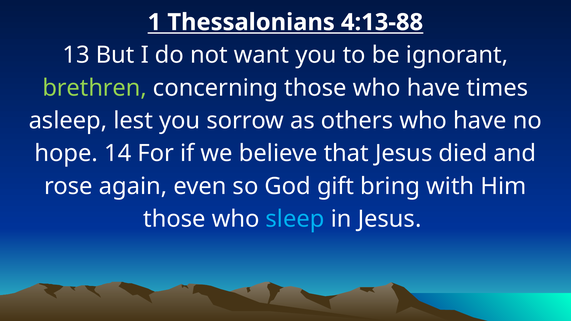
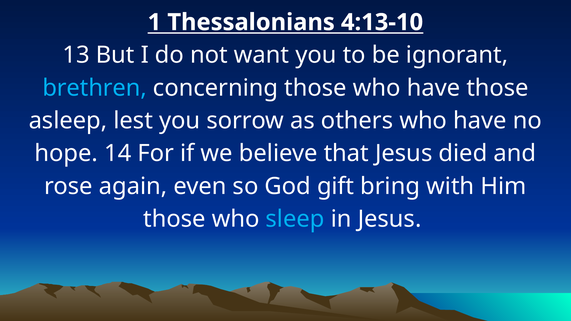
4:13-88: 4:13-88 -> 4:13-10
brethren colour: light green -> light blue
have times: times -> those
